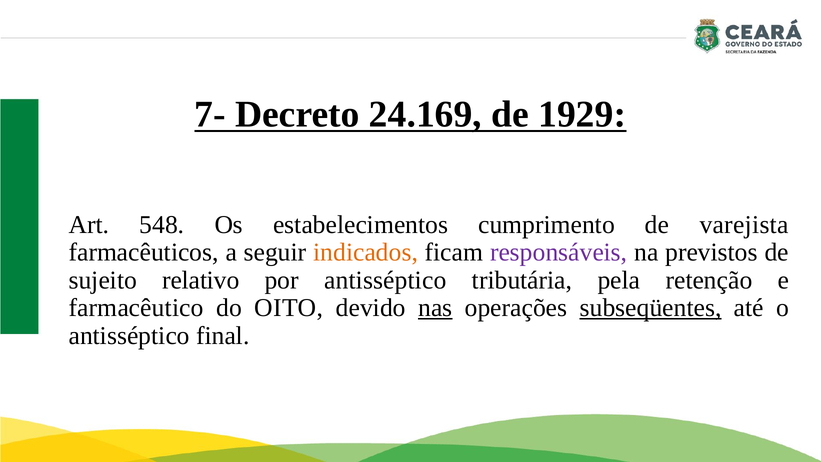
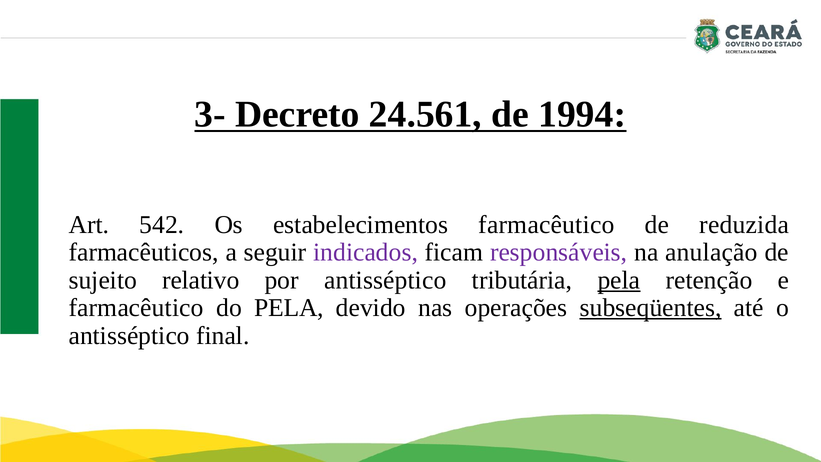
7-: 7- -> 3-
24.169: 24.169 -> 24.561
1929: 1929 -> 1994
548: 548 -> 542
estabelecimentos cumprimento: cumprimento -> farmacêutico
varejista: varejista -> reduzida
indicados colour: orange -> purple
previstos: previstos -> anulação
pela at (619, 280) underline: none -> present
do OITO: OITO -> PELA
nas underline: present -> none
